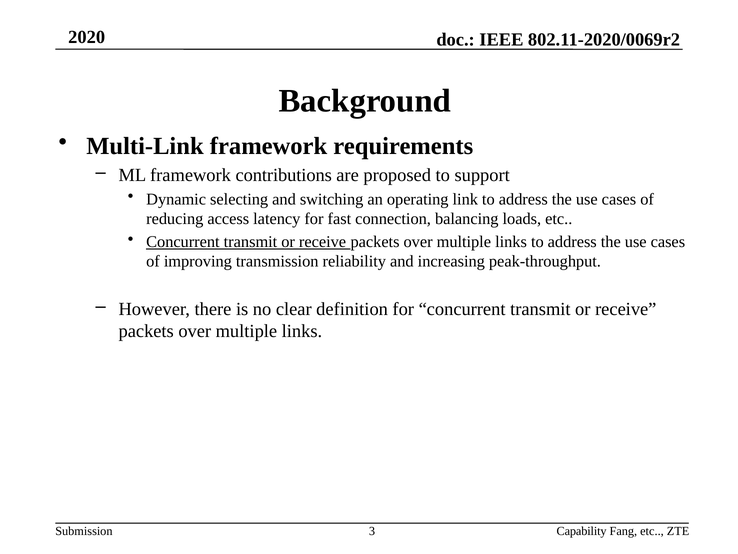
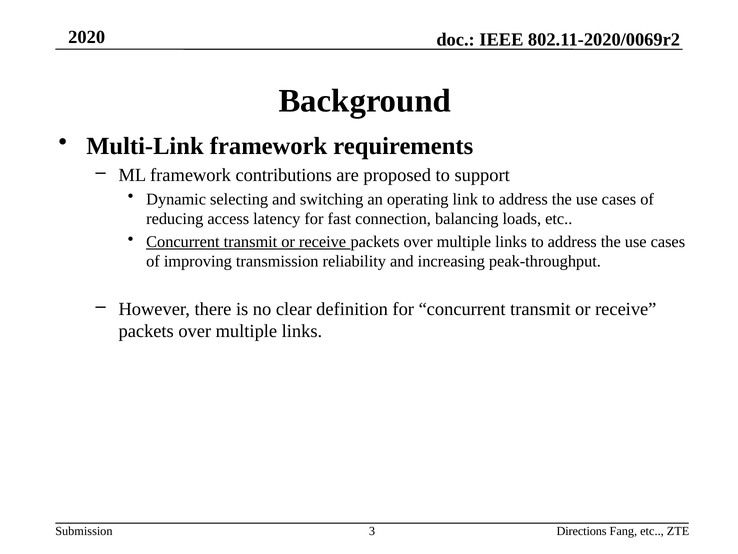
Capability: Capability -> Directions
